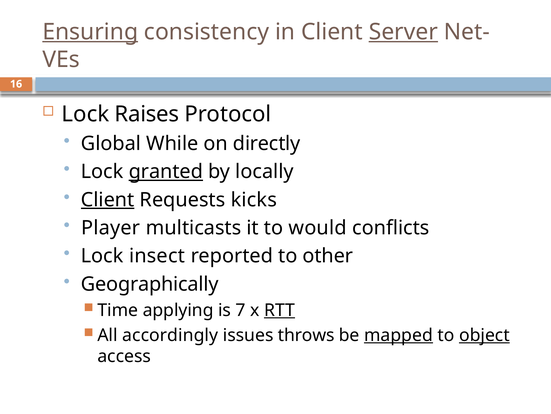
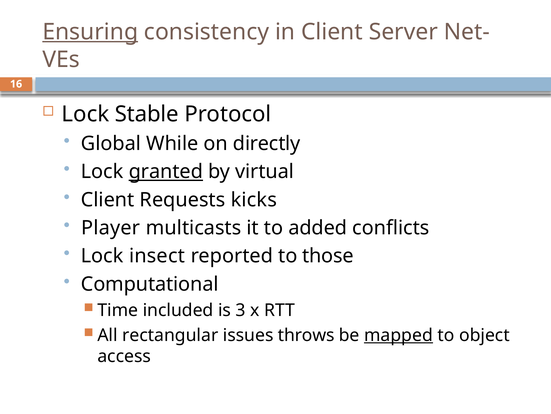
Server underline: present -> none
Raises: Raises -> Stable
locally: locally -> virtual
Client at (108, 199) underline: present -> none
would: would -> added
other: other -> those
Geographically: Geographically -> Computational
applying: applying -> included
7: 7 -> 3
RTT underline: present -> none
accordingly: accordingly -> rectangular
object underline: present -> none
